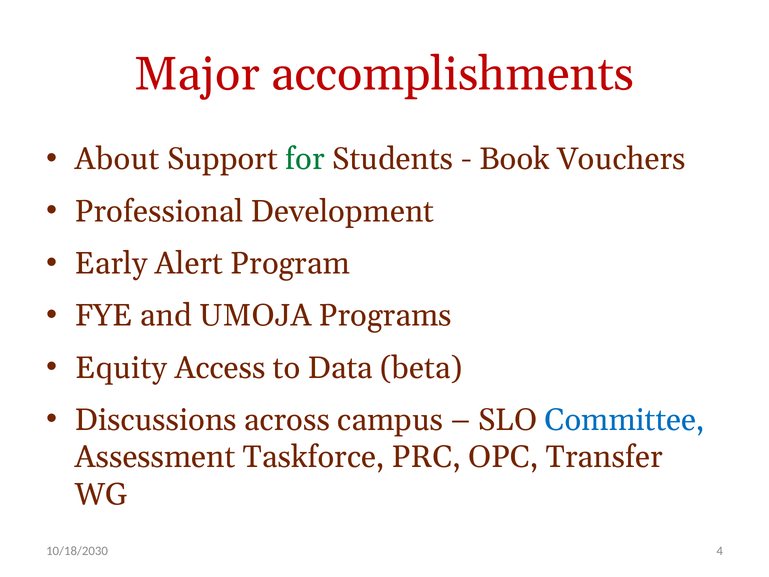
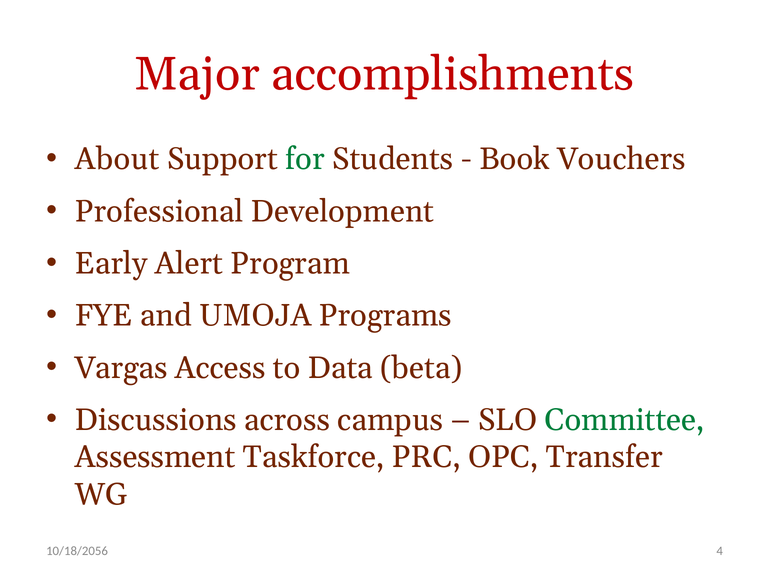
Equity: Equity -> Vargas
Committee colour: blue -> green
10/18/2030: 10/18/2030 -> 10/18/2056
